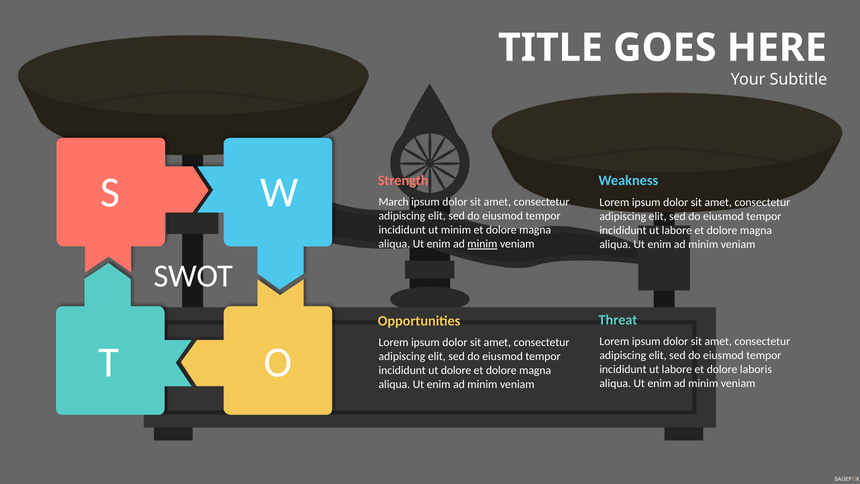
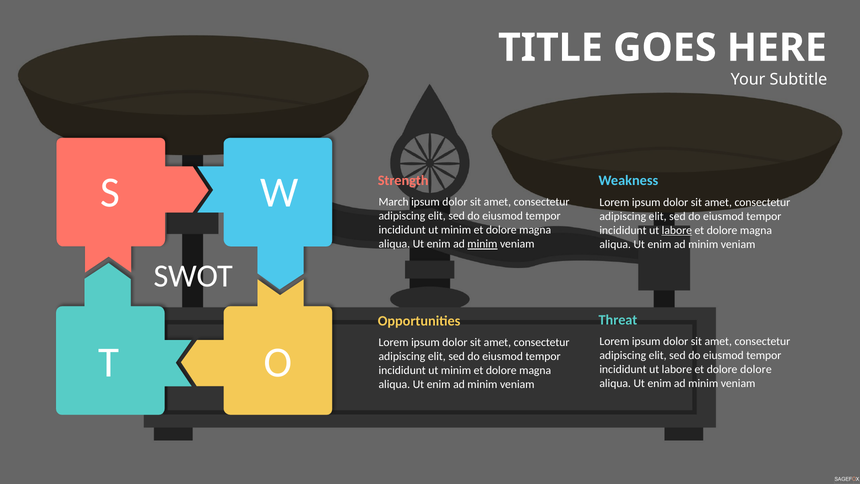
labore at (677, 230) underline: none -> present
dolore laboris: laboris -> dolore
dolore at (456, 370): dolore -> minim
